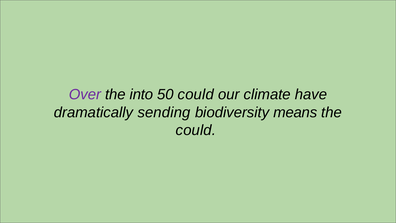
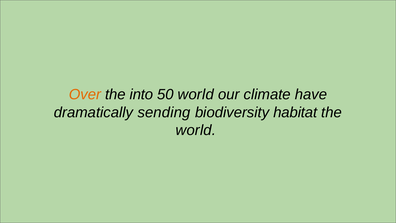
Over colour: purple -> orange
50 could: could -> world
means: means -> habitat
could at (196, 130): could -> world
